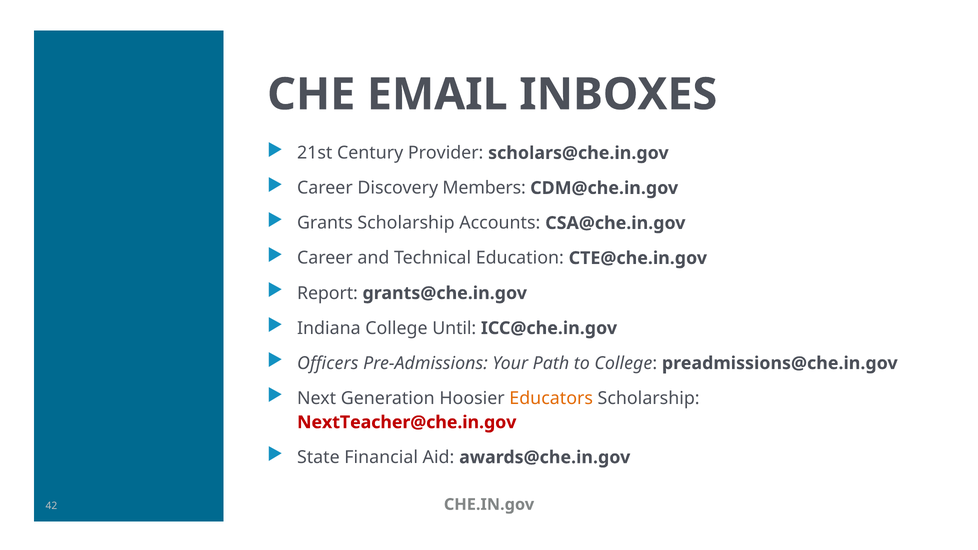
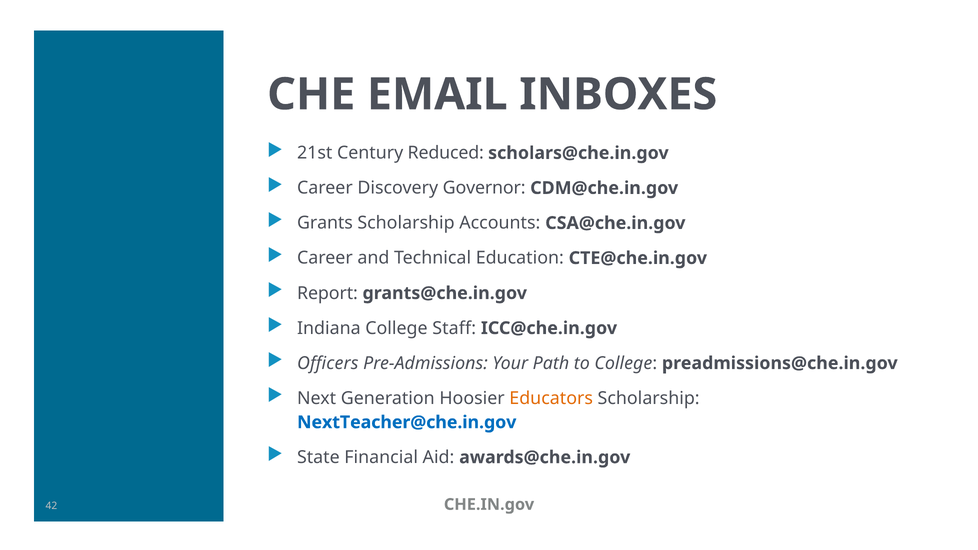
Provider: Provider -> Reduced
Members: Members -> Governor
Until: Until -> Staff
NextTeacher@che.in.gov colour: red -> blue
